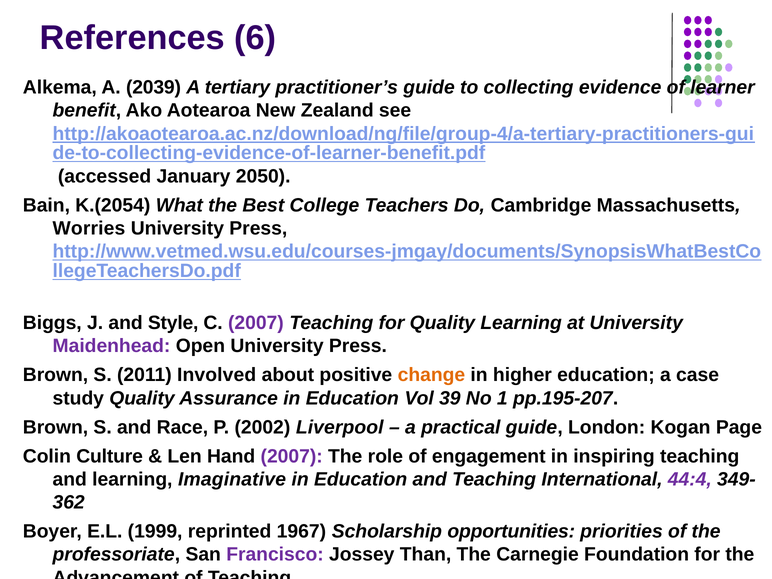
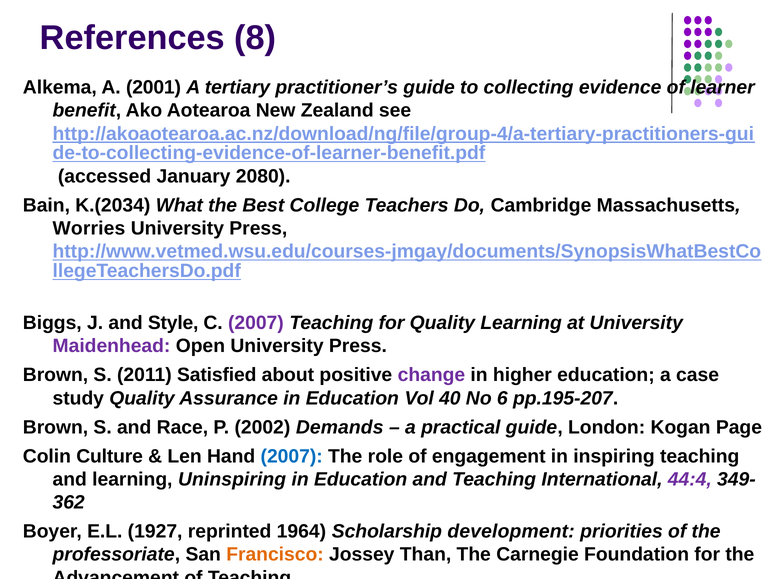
6: 6 -> 8
2039: 2039 -> 2001
2050: 2050 -> 2080
K.(2054: K.(2054 -> K.(2034
Involved: Involved -> Satisfied
change colour: orange -> purple
39: 39 -> 40
1: 1 -> 6
Liverpool: Liverpool -> Demands
2007 at (292, 456) colour: purple -> blue
Imaginative: Imaginative -> Uninspiring
1999: 1999 -> 1927
1967: 1967 -> 1964
opportunities: opportunities -> development
Francisco colour: purple -> orange
